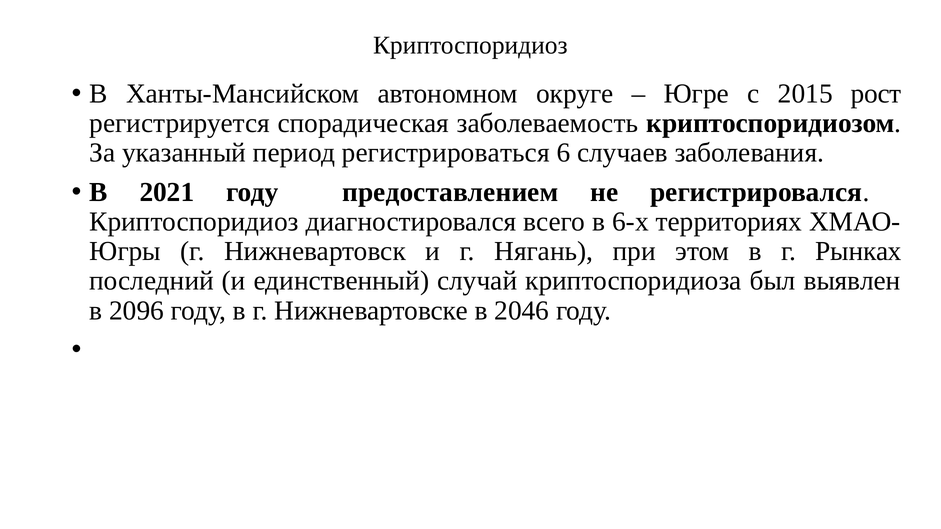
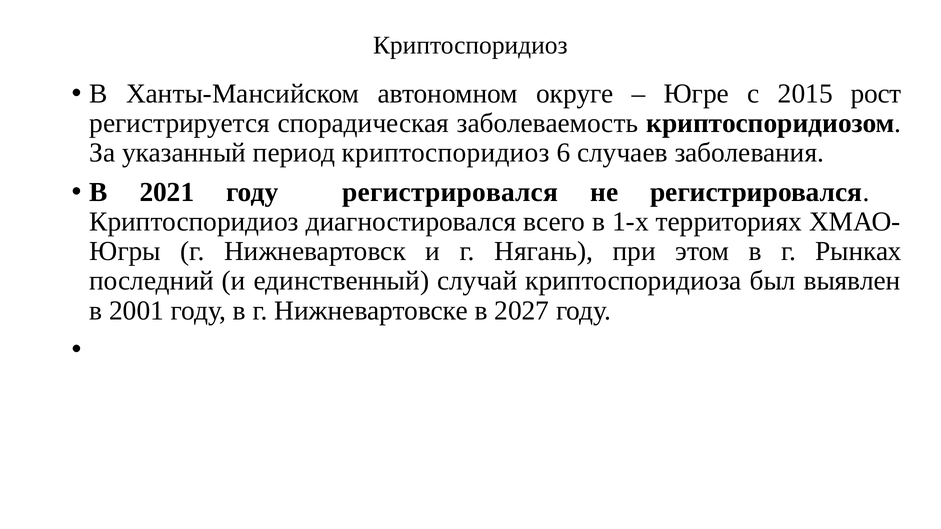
период регистрироваться: регистрироваться -> криптоспоридиоз
году предоставлением: предоставлением -> регистрировался
6-х: 6-х -> 1-х
2096: 2096 -> 2001
2046: 2046 -> 2027
